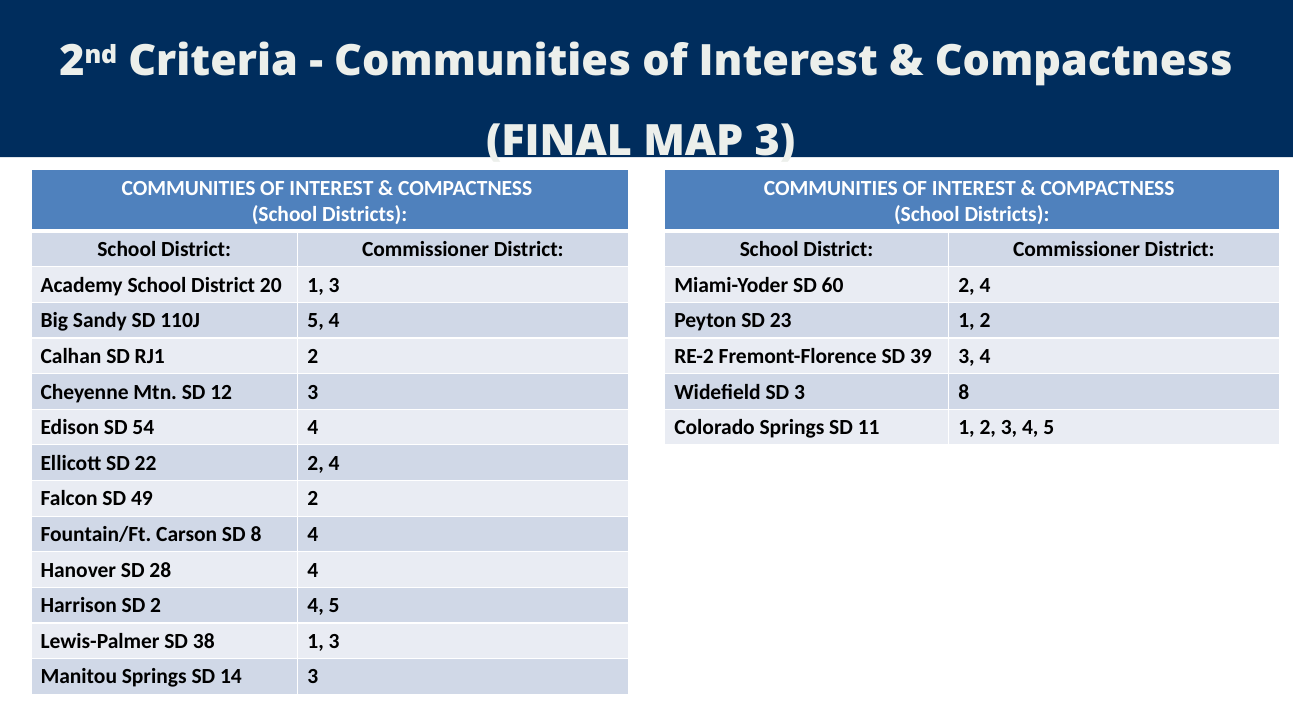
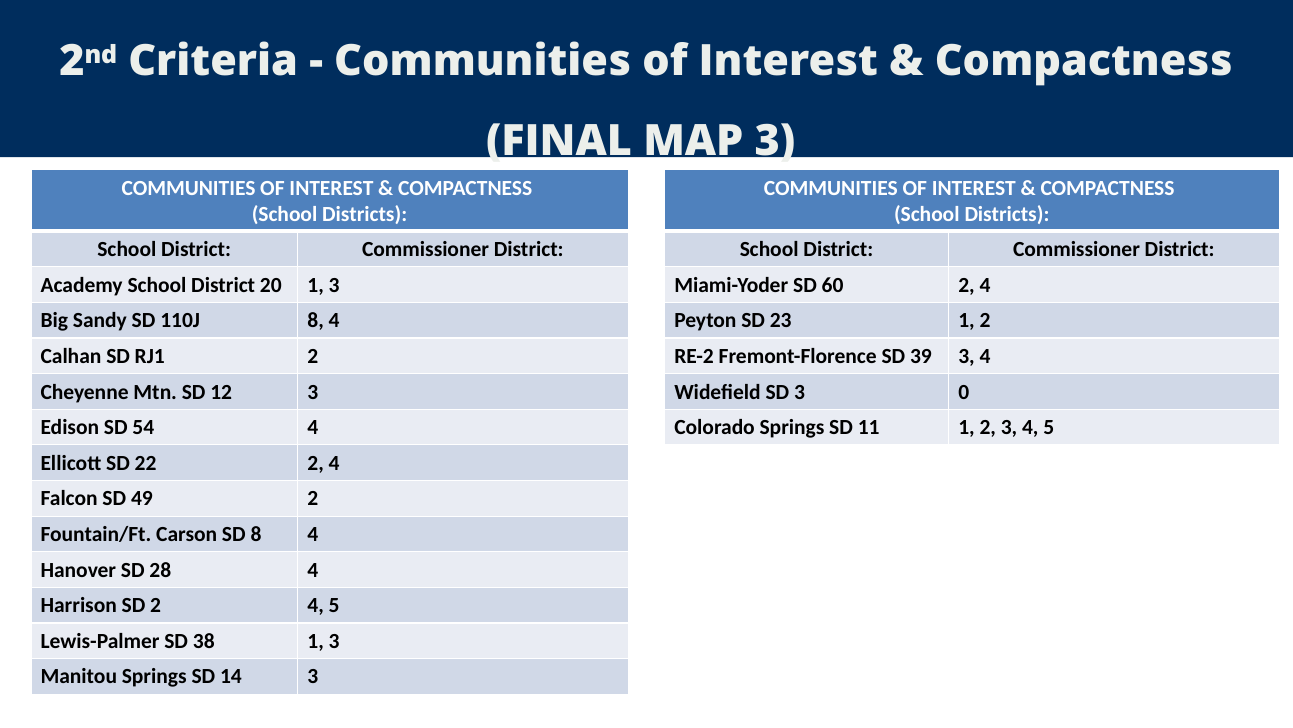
110J 5: 5 -> 8
3 8: 8 -> 0
